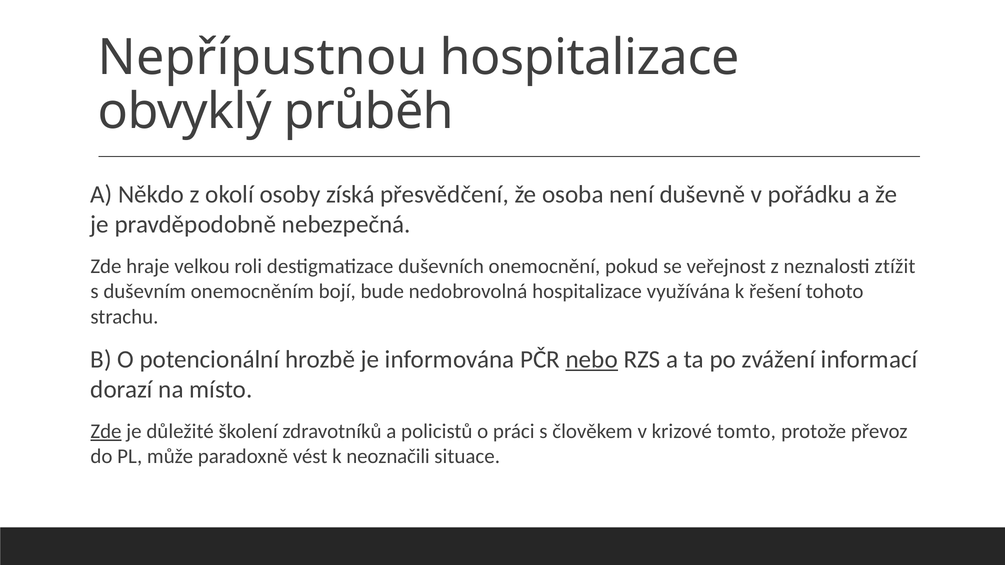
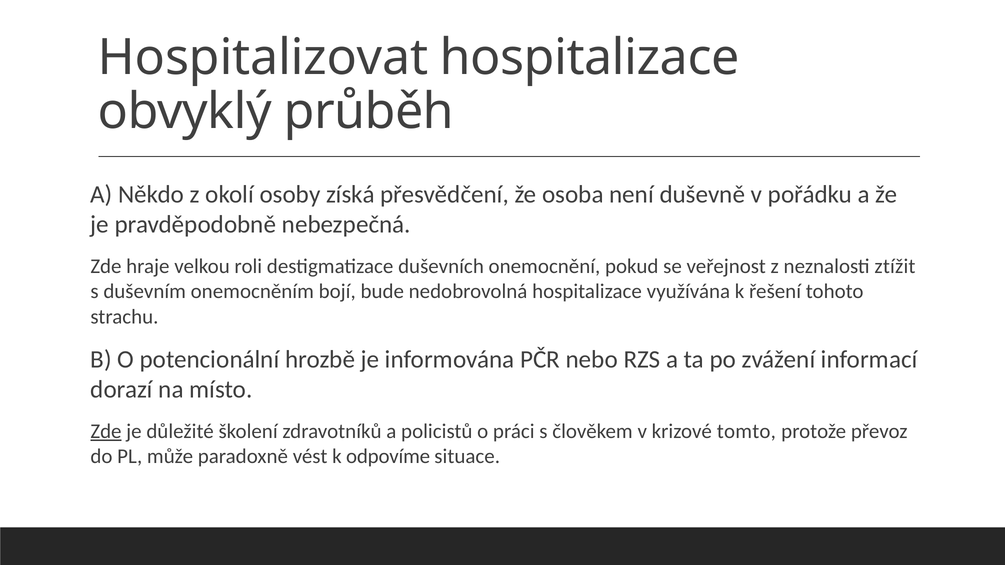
Nepřípustnou: Nepřípustnou -> Hospitalizovat
nebo underline: present -> none
neoznačili: neoznačili -> odpovíme
